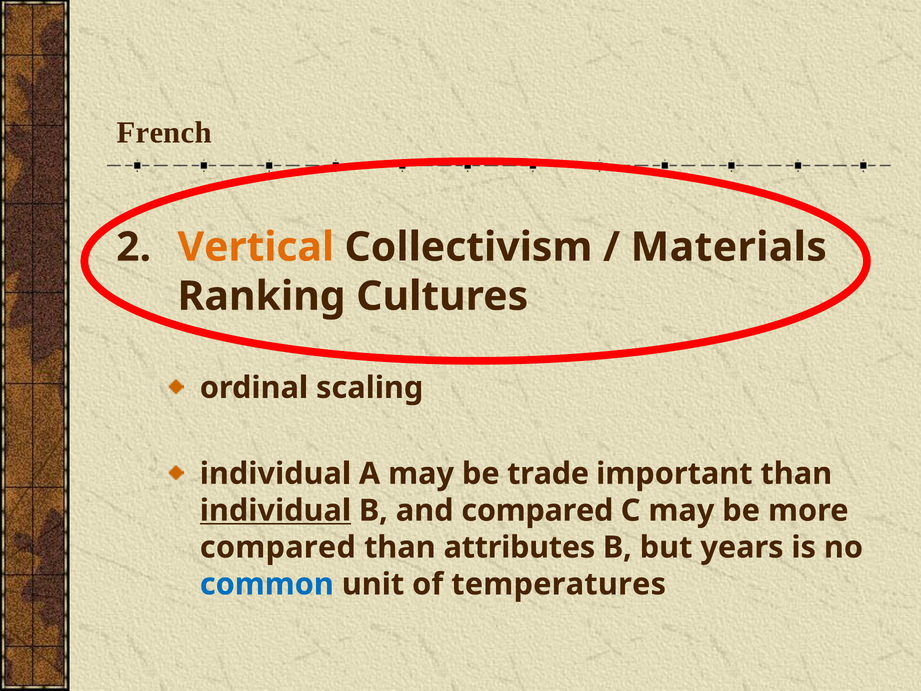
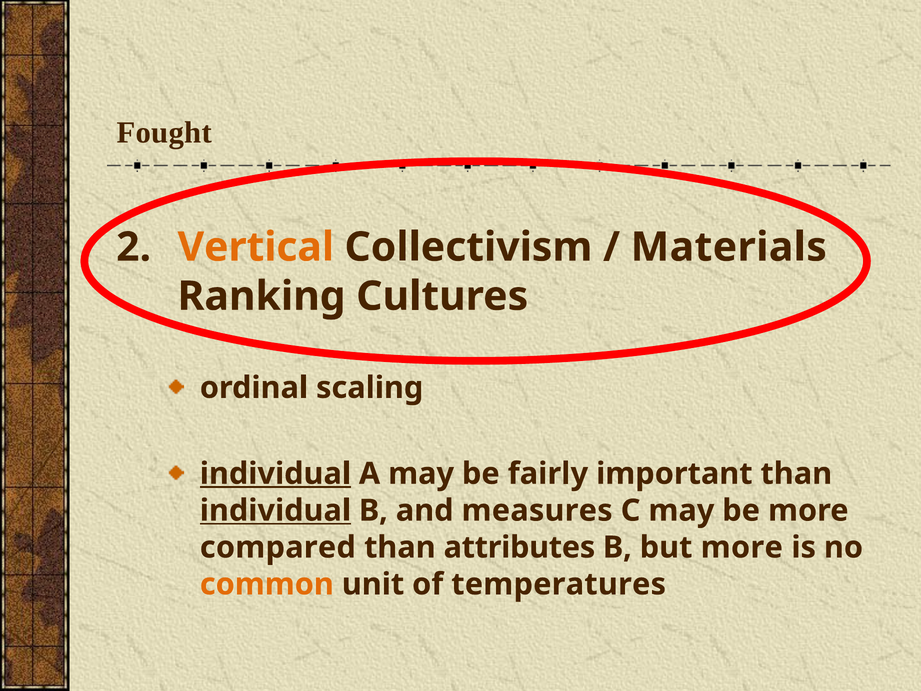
French: French -> Fought
individual at (275, 474) underline: none -> present
trade: trade -> fairly
and compared: compared -> measures
but years: years -> more
common colour: blue -> orange
